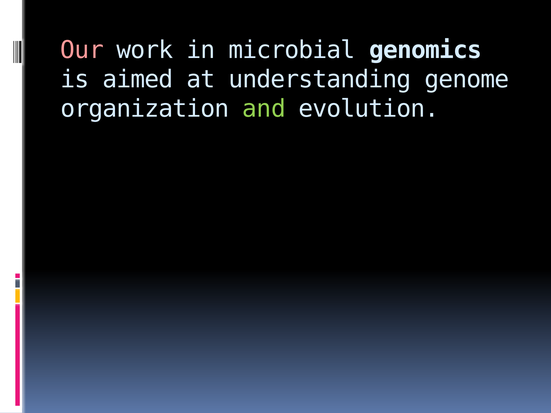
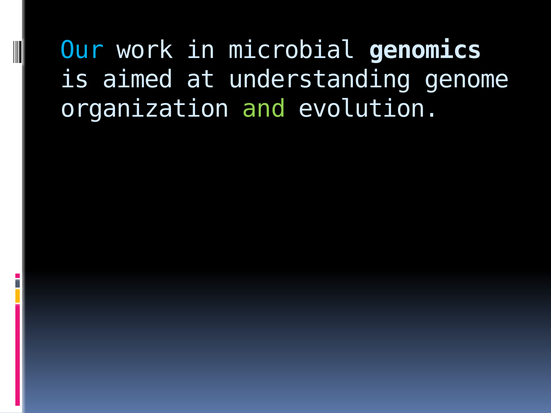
Our colour: pink -> light blue
